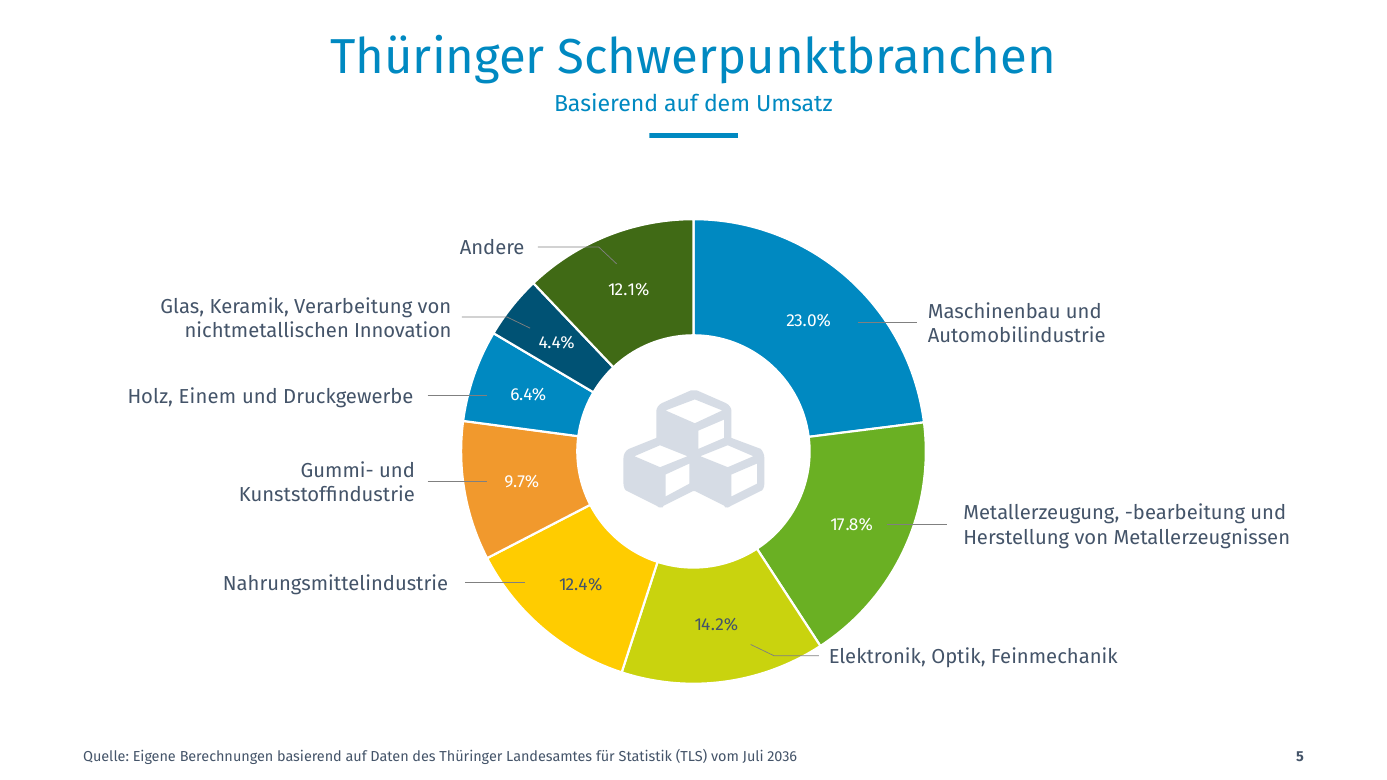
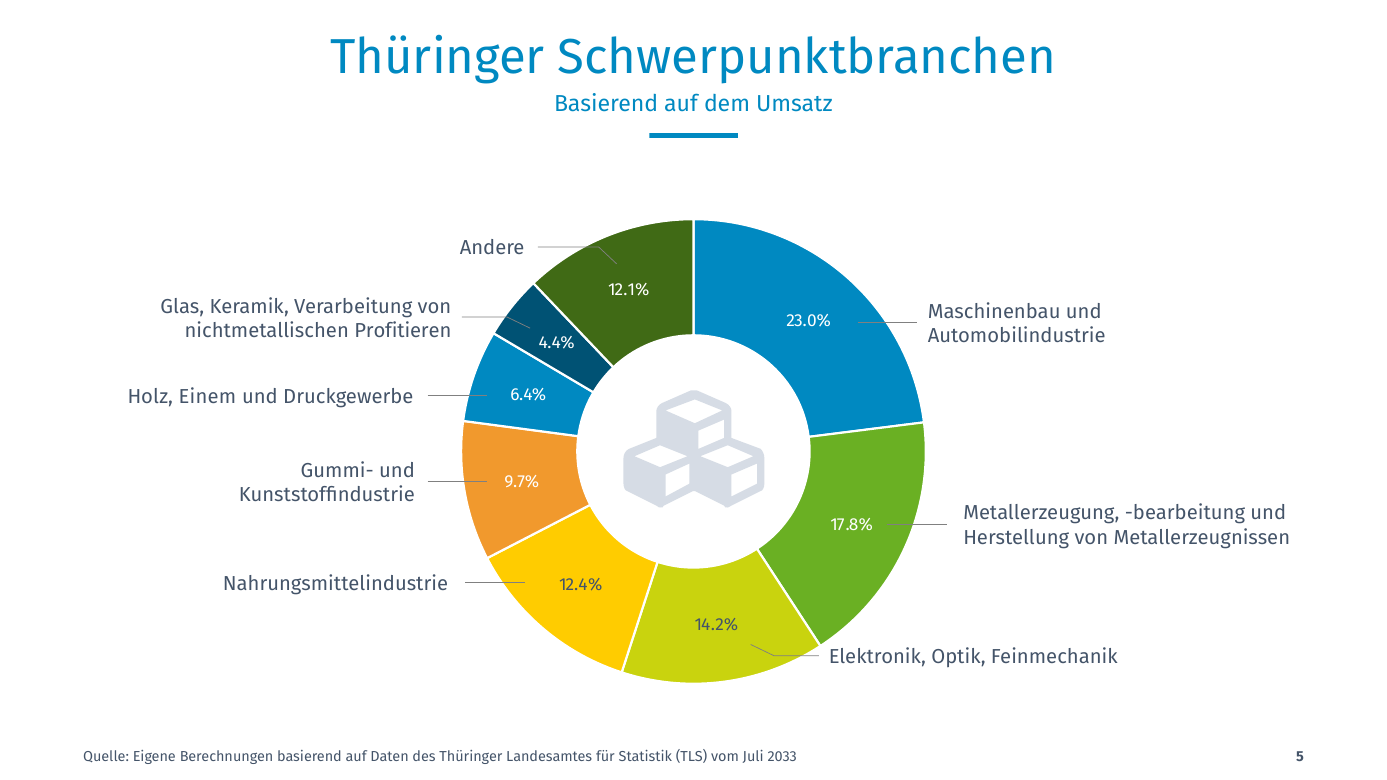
Innovation: Innovation -> Profitieren
2036: 2036 -> 2033
